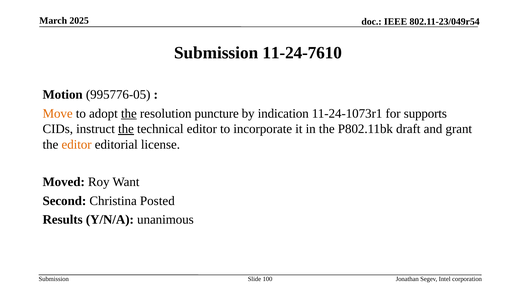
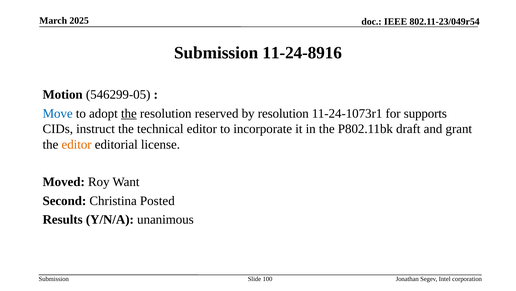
11-24-7610: 11-24-7610 -> 11-24-8916
995776-05: 995776-05 -> 546299-05
Move colour: orange -> blue
puncture: puncture -> reserved
by indication: indication -> resolution
the at (126, 129) underline: present -> none
